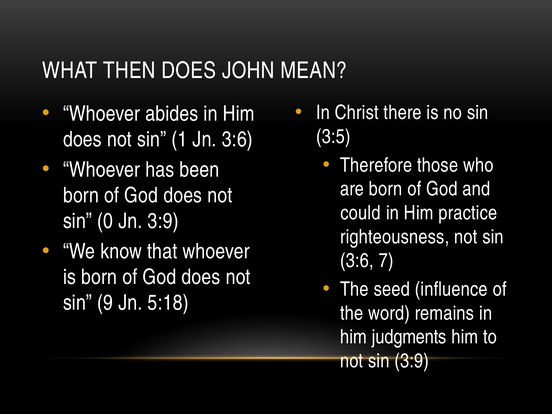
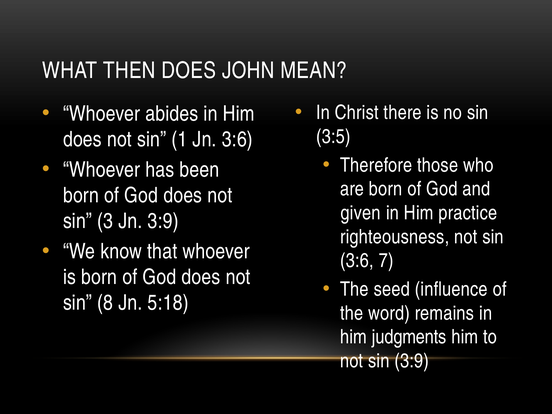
could: could -> given
0: 0 -> 3
9: 9 -> 8
